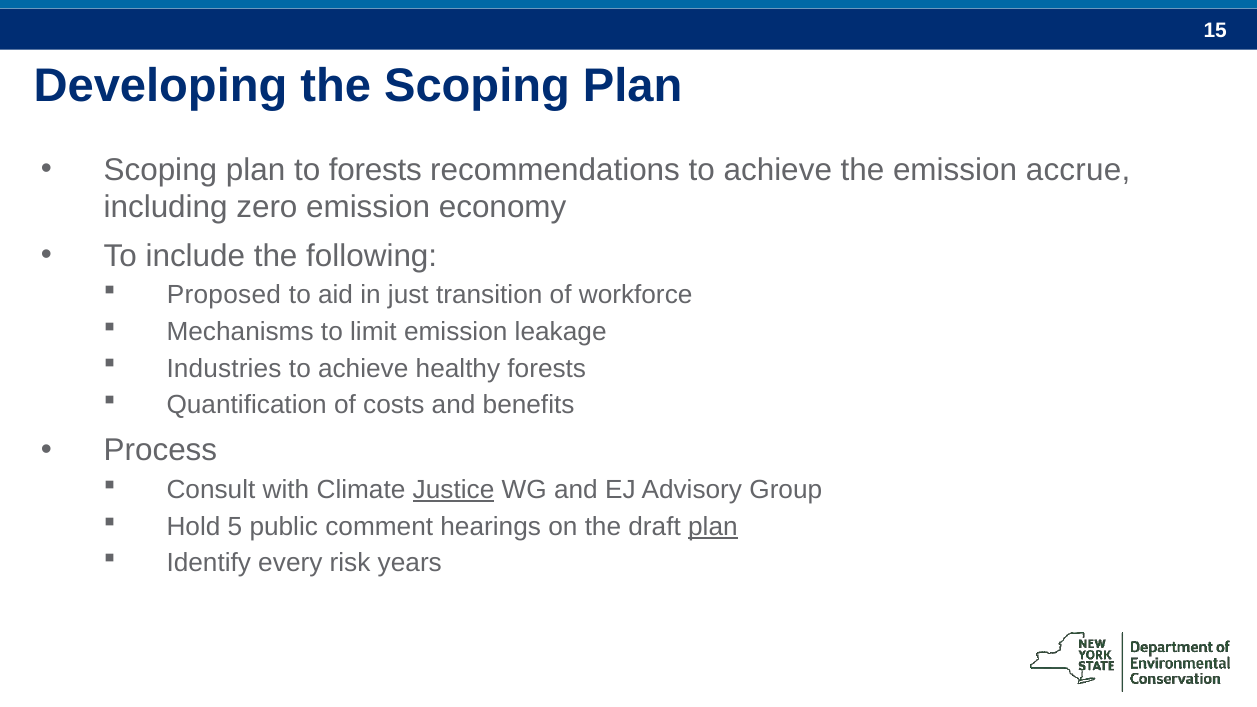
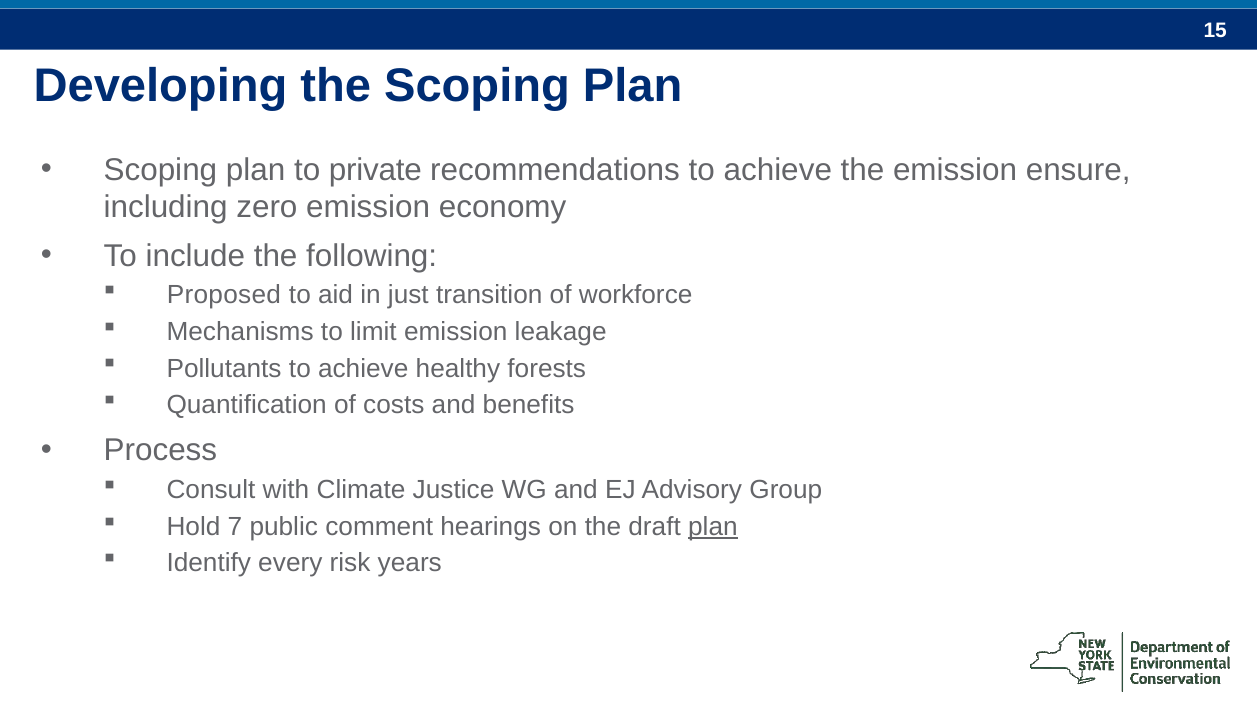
to forests: forests -> private
accrue: accrue -> ensure
Industries: Industries -> Pollutants
Justice underline: present -> none
5: 5 -> 7
